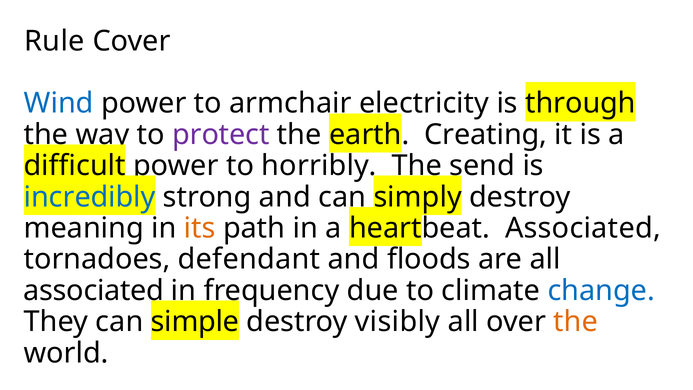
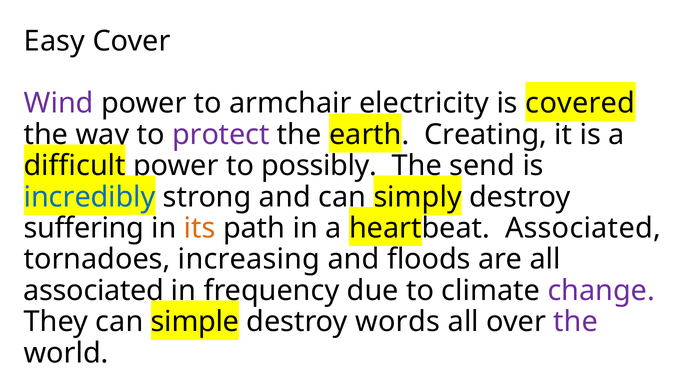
Rule: Rule -> Easy
Wind colour: blue -> purple
through: through -> covered
horribly: horribly -> possibly
meaning: meaning -> suffering
defendant: defendant -> increasing
change colour: blue -> purple
visibly: visibly -> words
the at (576, 322) colour: orange -> purple
